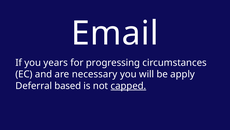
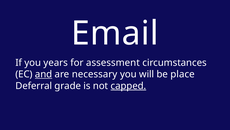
progressing: progressing -> assessment
and underline: none -> present
apply: apply -> place
based: based -> grade
